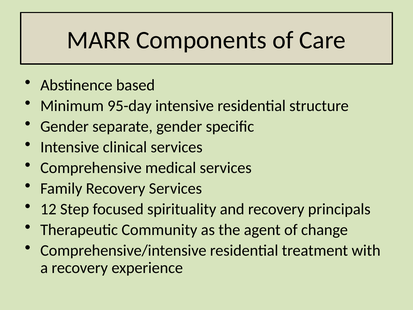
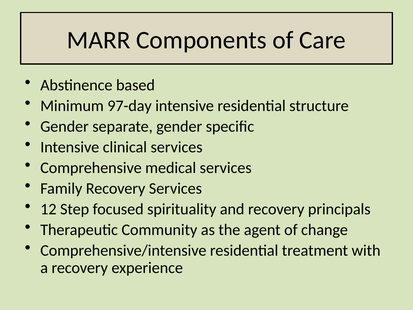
95-day: 95-day -> 97-day
